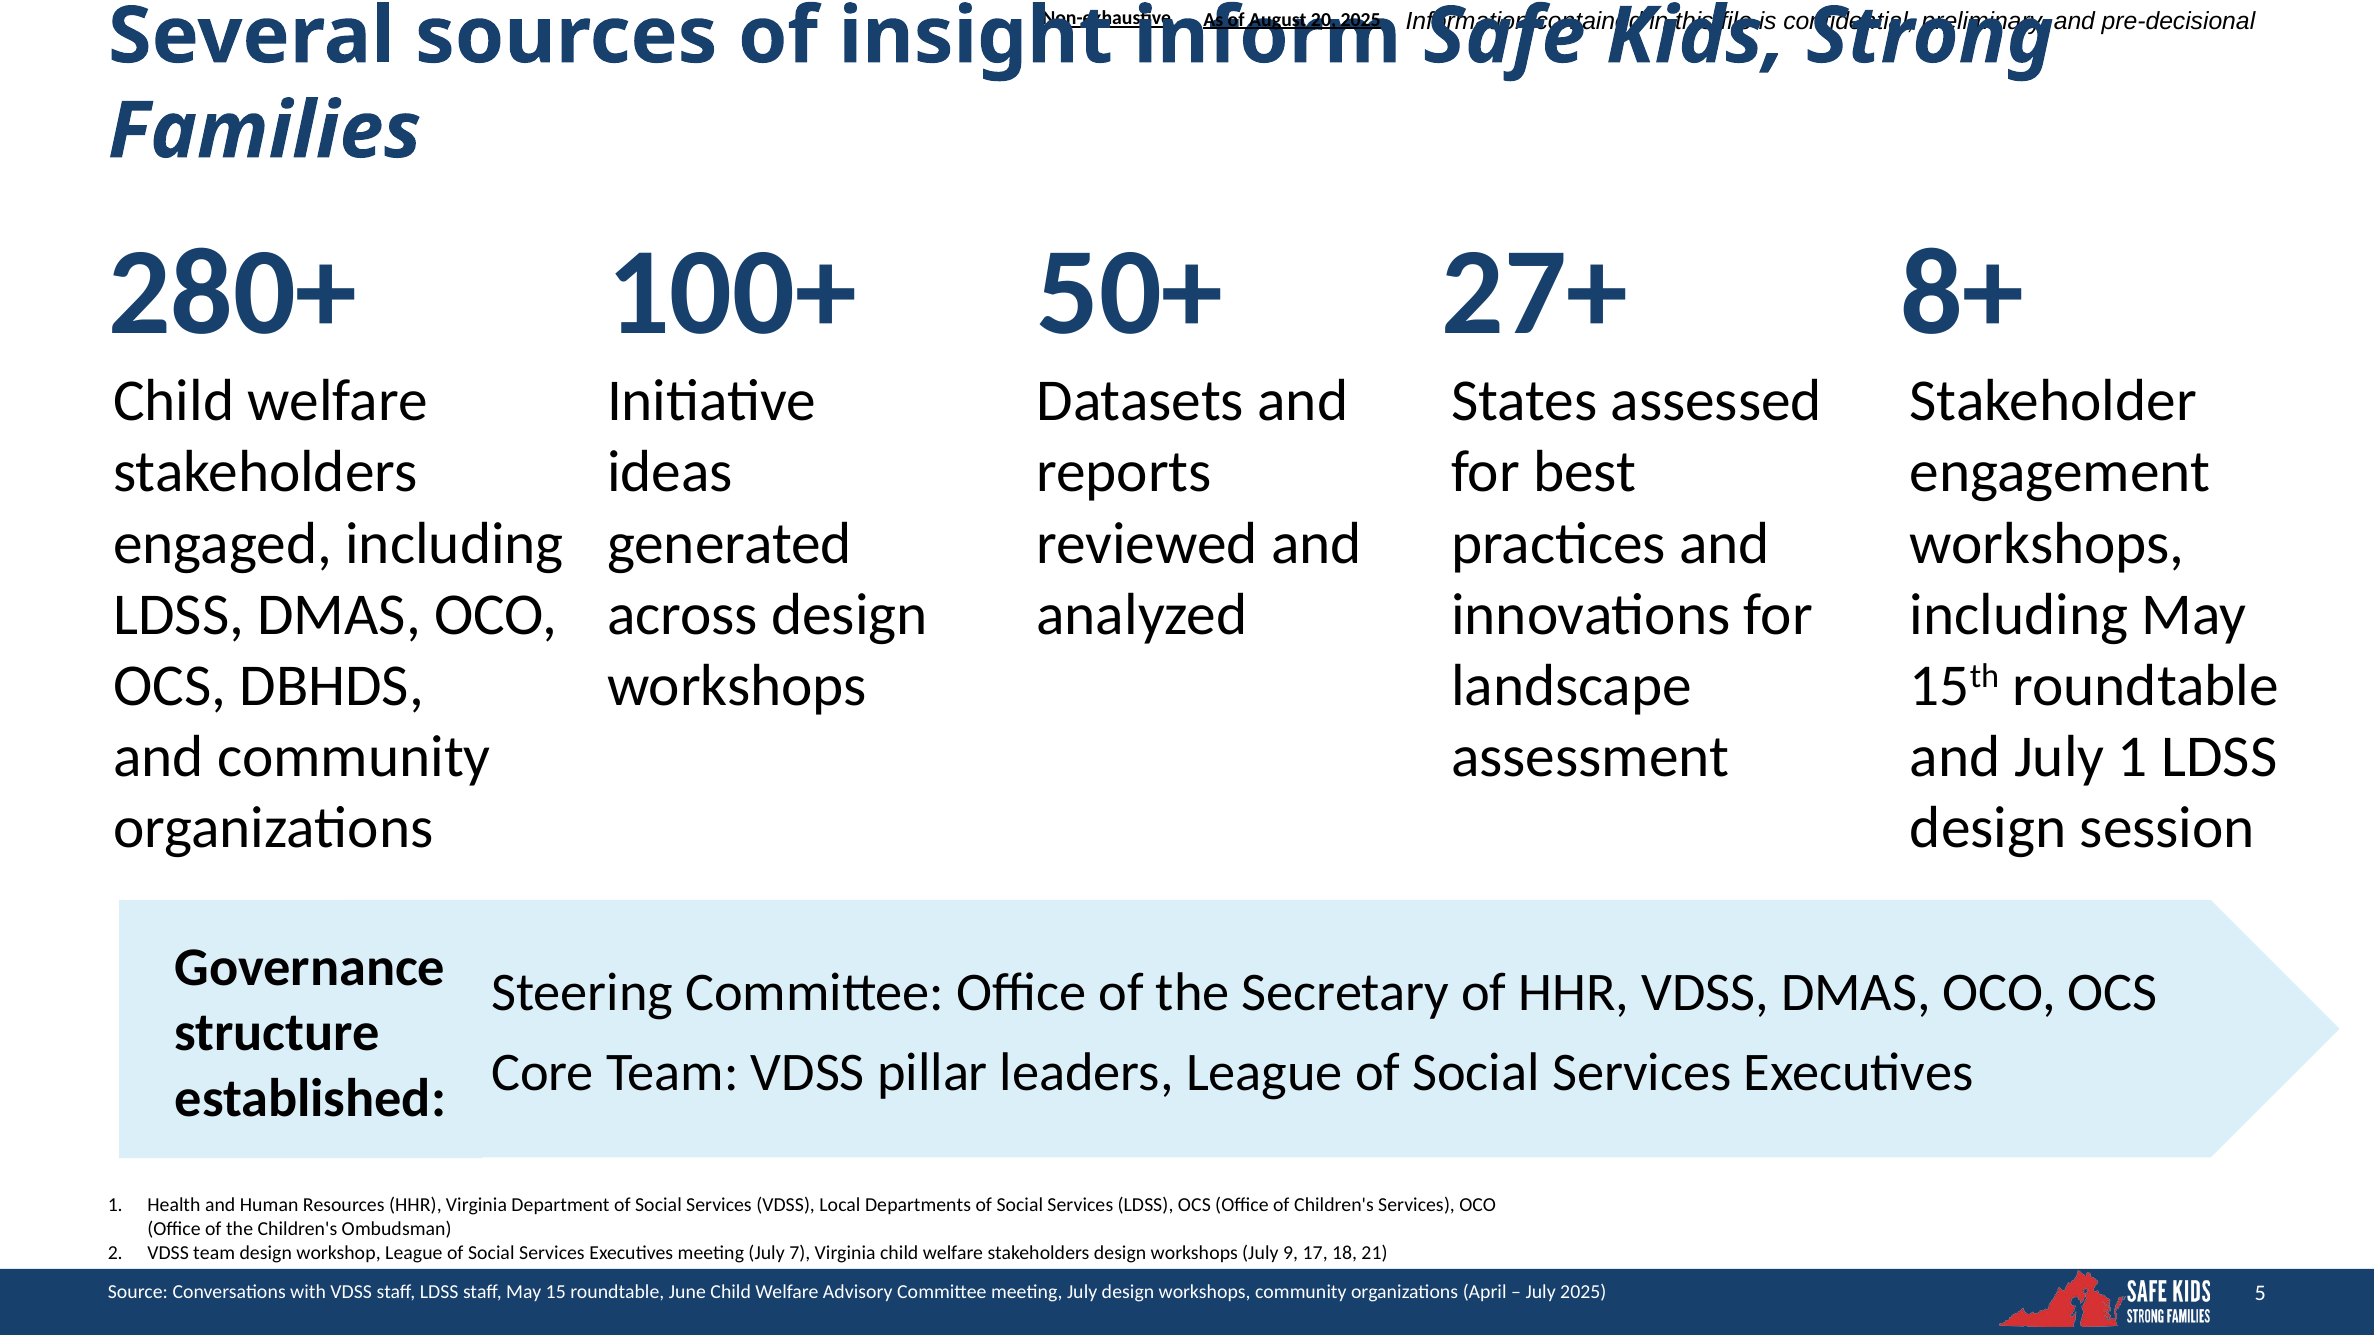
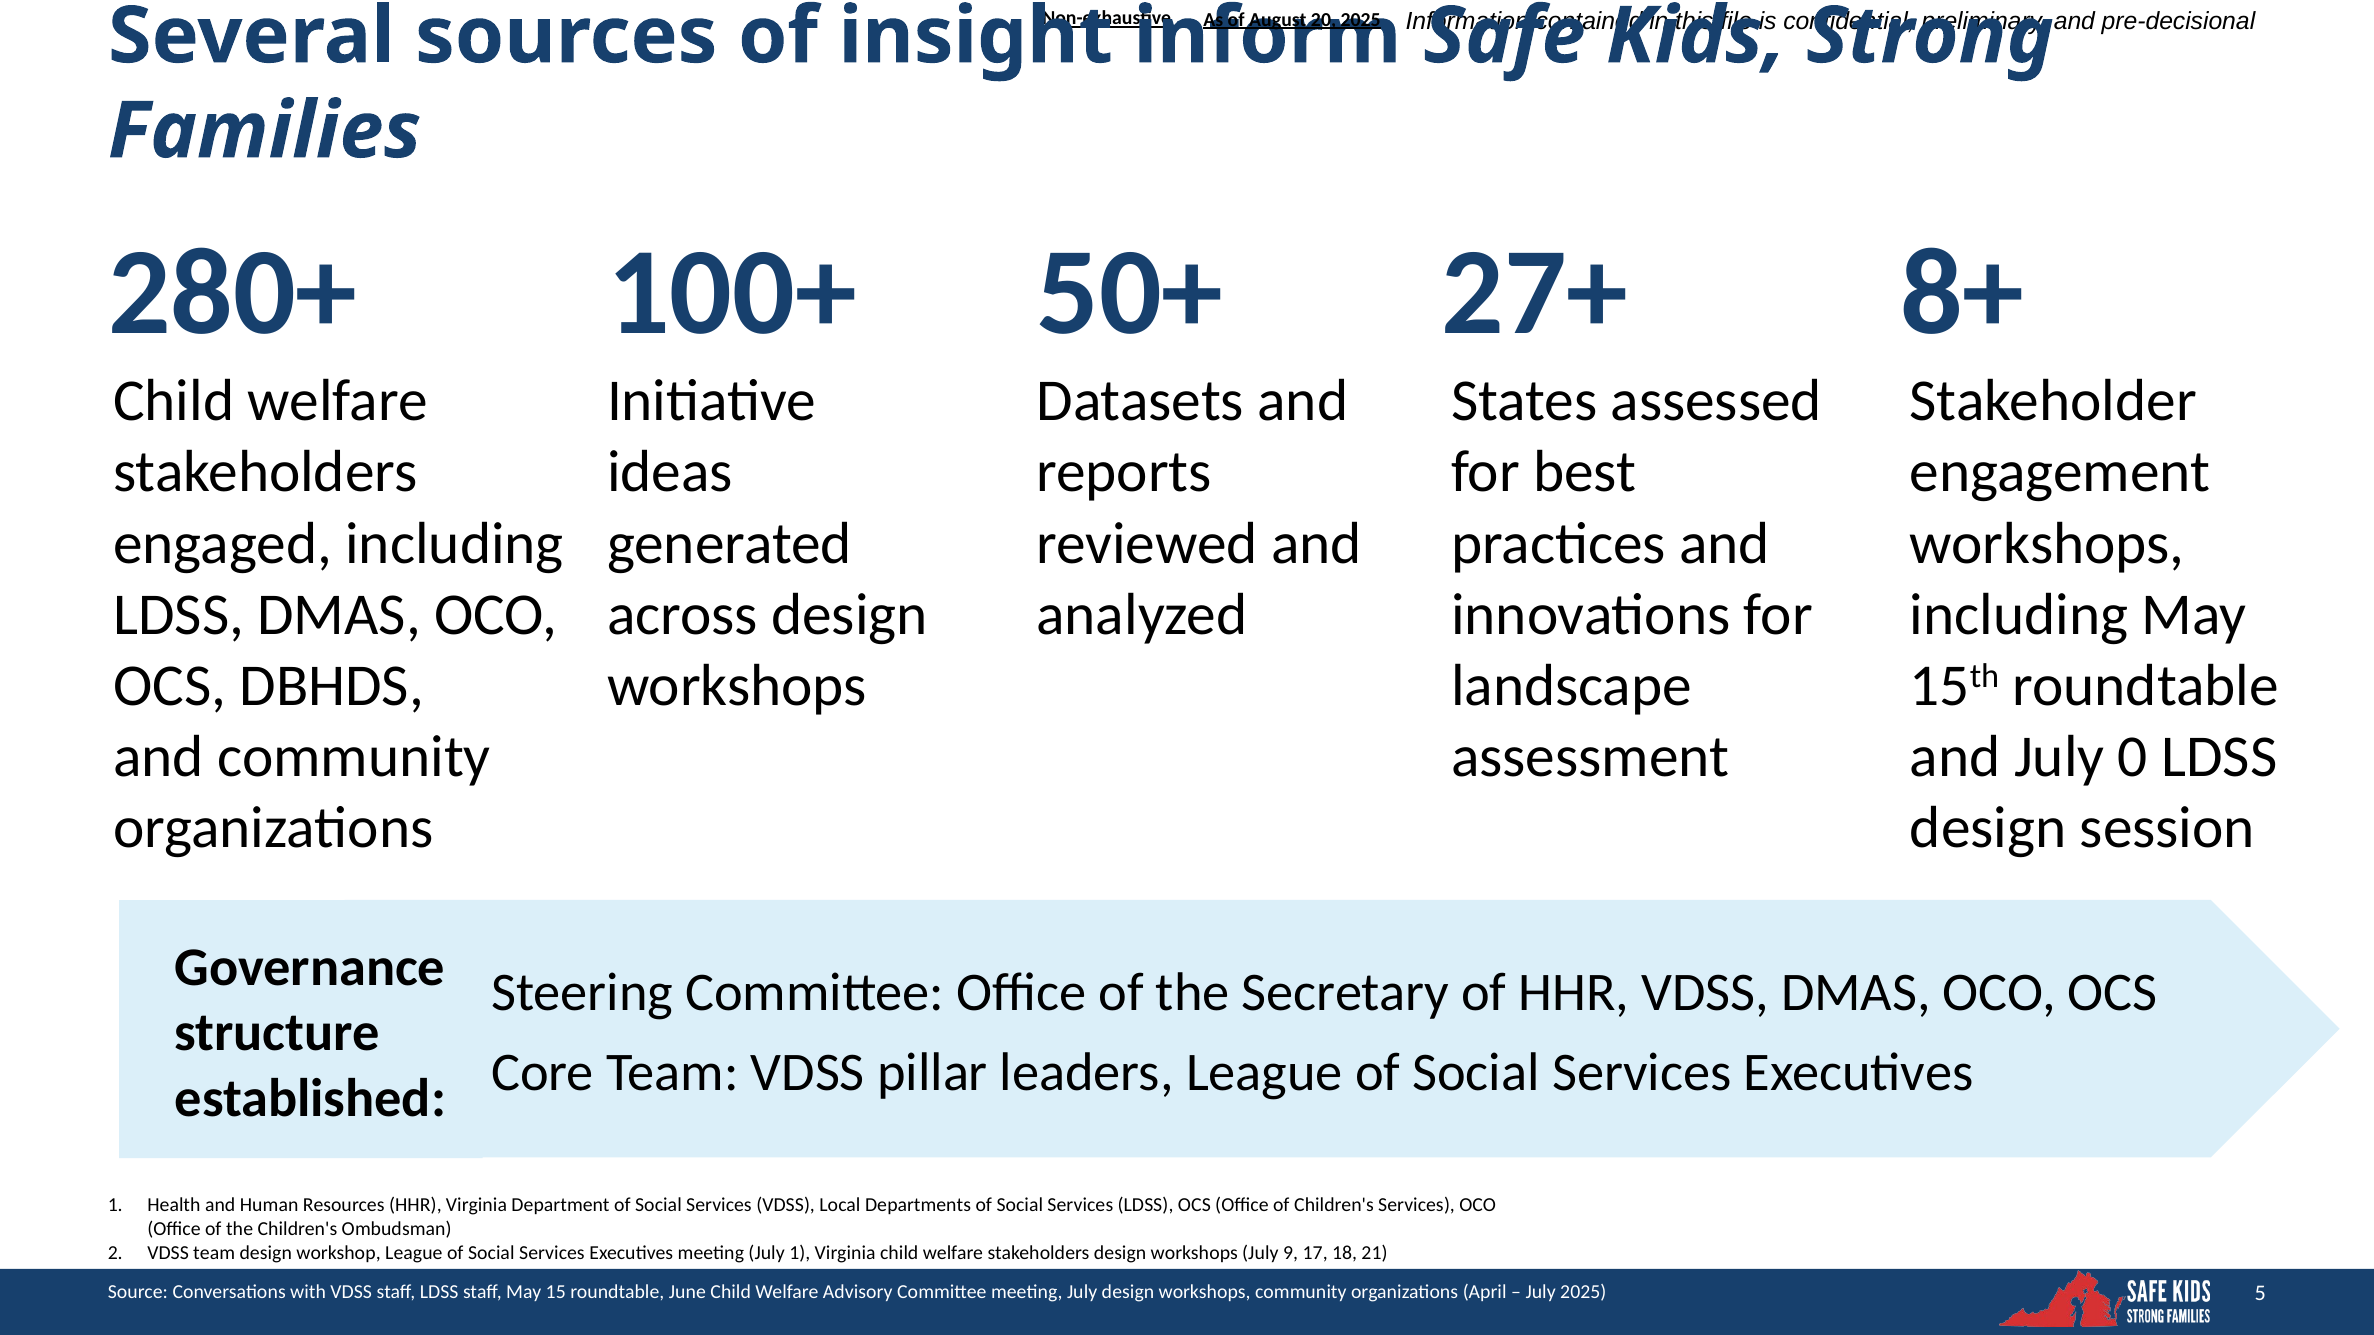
July 1: 1 -> 0
July 7: 7 -> 1
